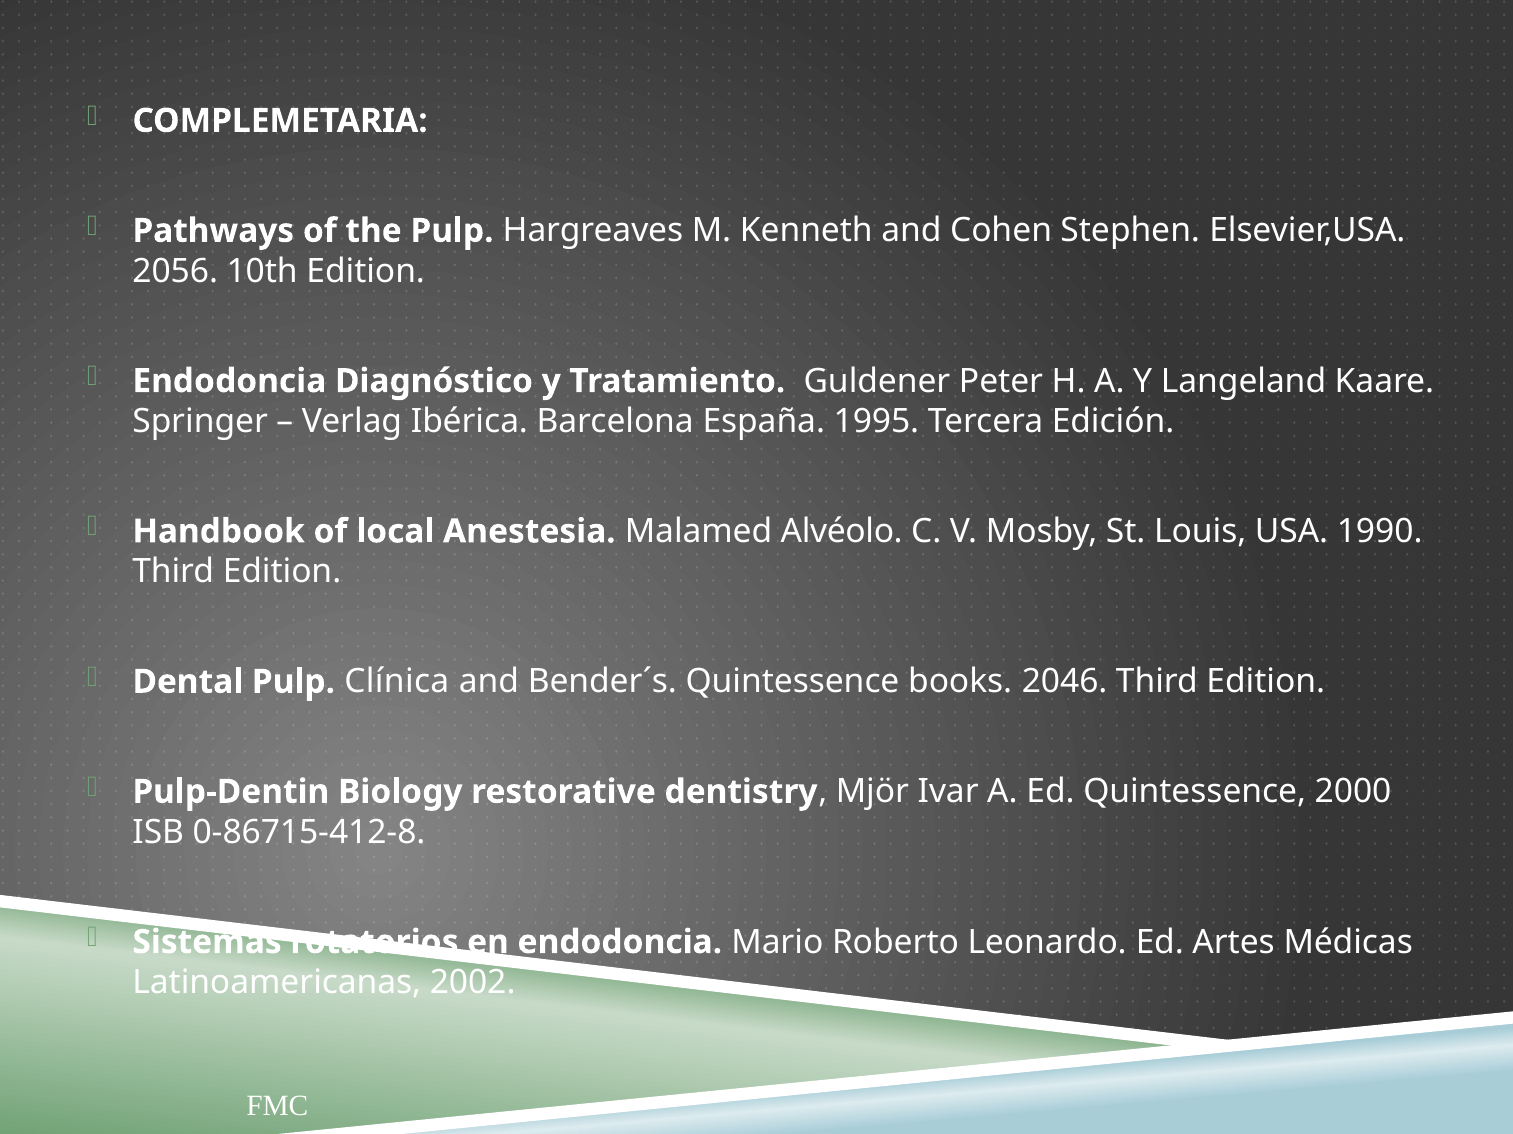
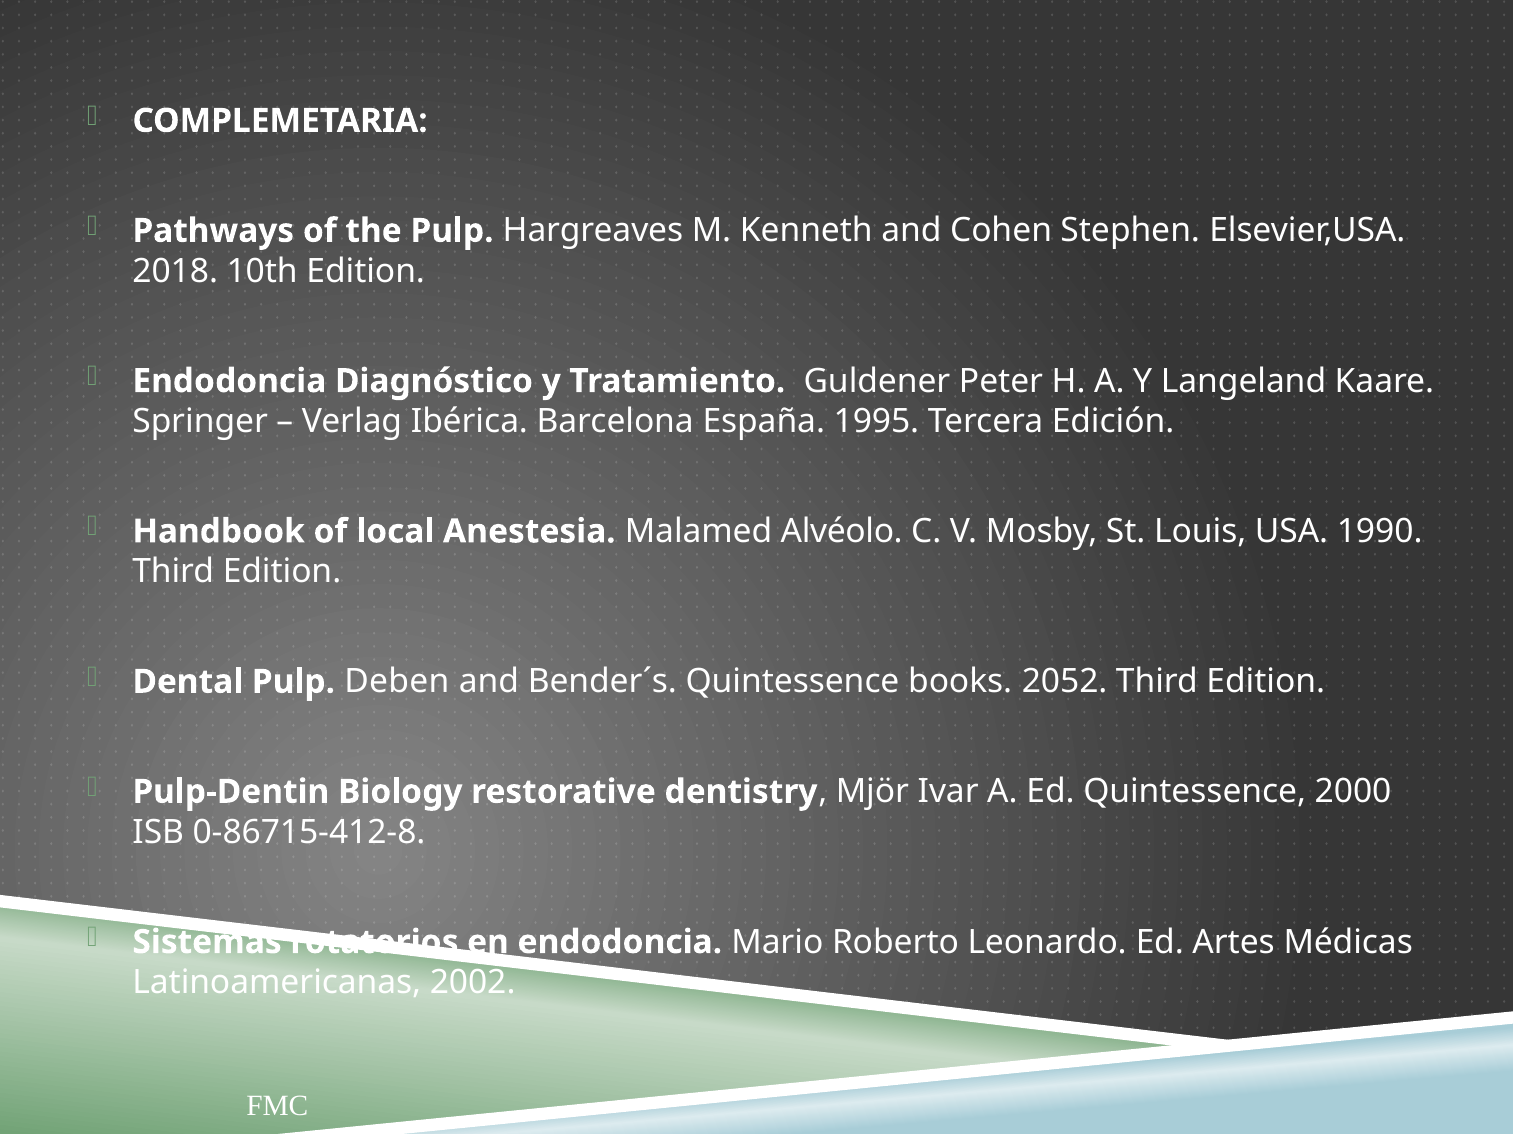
2056: 2056 -> 2018
Clínica: Clínica -> Deben
2046: 2046 -> 2052
